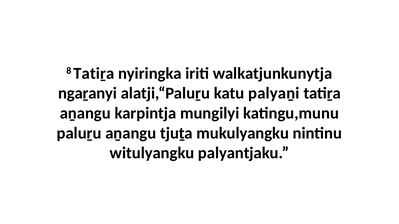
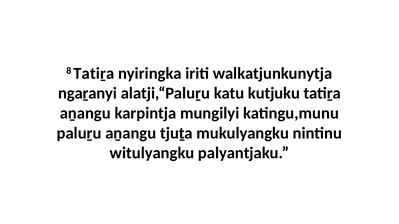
palyaṉi: palyaṉi -> kutjuku
